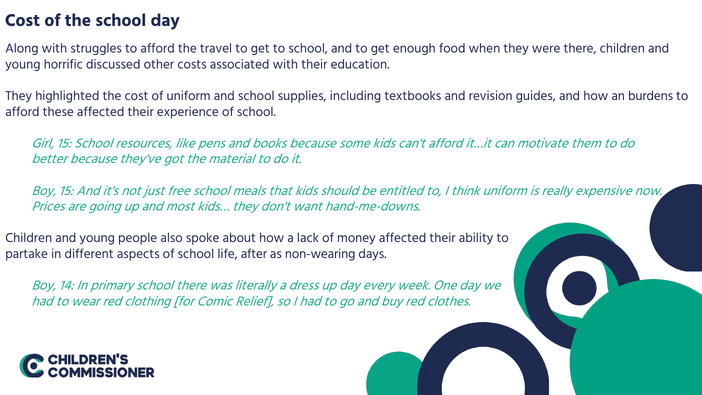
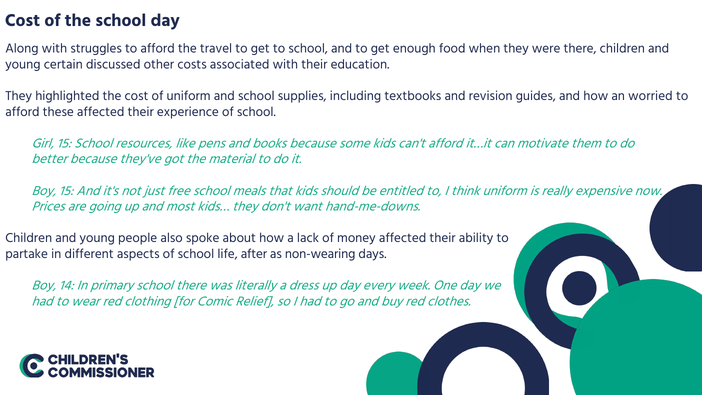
horrific: horrific -> certain
burdens: burdens -> worried
